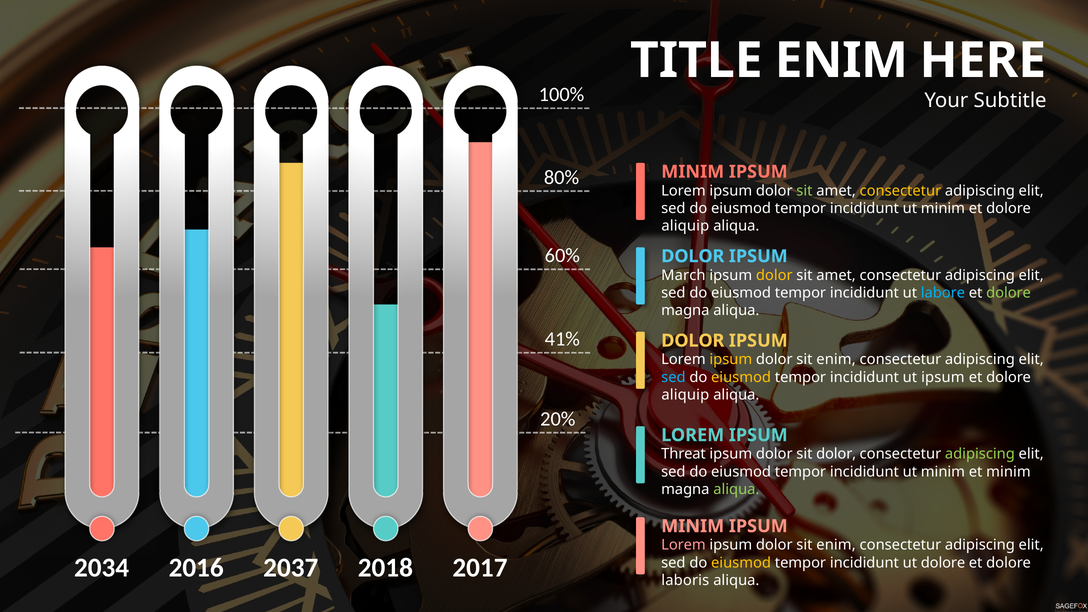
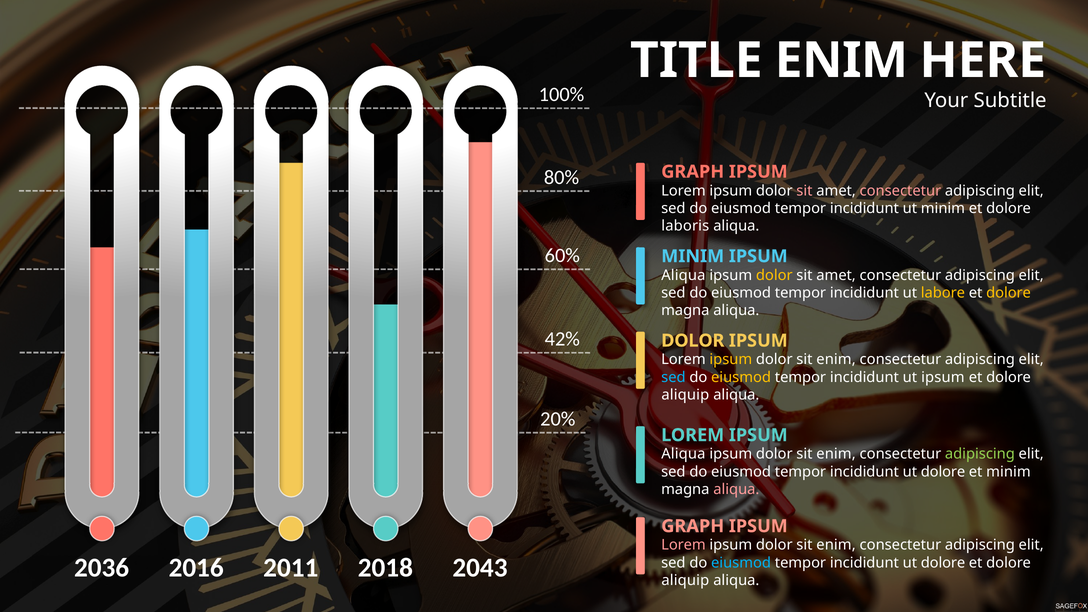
MINIM at (693, 172): MINIM -> GRAPH
sit at (804, 191) colour: light green -> pink
consectetur at (900, 191) colour: yellow -> pink
aliquip at (685, 226): aliquip -> laboris
DOLOR at (693, 256): DOLOR -> MINIM
March at (683, 275): March -> Aliqua
labore colour: light blue -> yellow
dolore at (1009, 293) colour: light green -> yellow
41%: 41% -> 42%
Threat at (684, 454): Threat -> Aliqua
dolor at (836, 454): dolor -> enim
minim at (943, 472): minim -> dolore
aliqua at (736, 489) colour: light green -> pink
MINIM at (693, 526): MINIM -> GRAPH
2034: 2034 -> 2036
2037: 2037 -> 2011
2017: 2017 -> 2043
eiusmod at (741, 563) colour: yellow -> light blue
laboris at (685, 581): laboris -> aliquip
